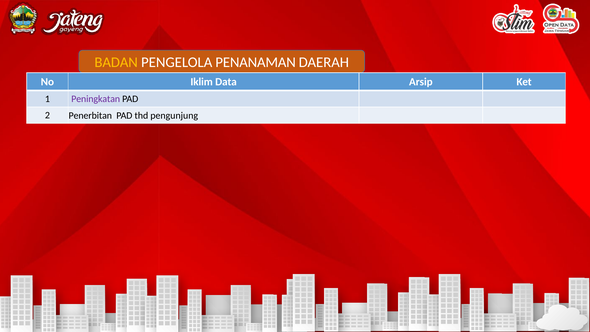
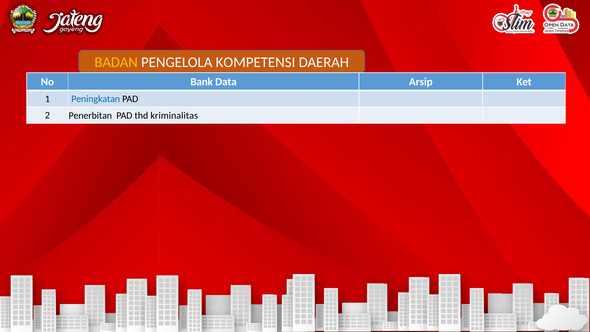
PENANAMAN: PENANAMAN -> KOMPETENSI
Iklim: Iklim -> Bank
Peningkatan colour: purple -> blue
pengunjung: pengunjung -> kriminalitas
